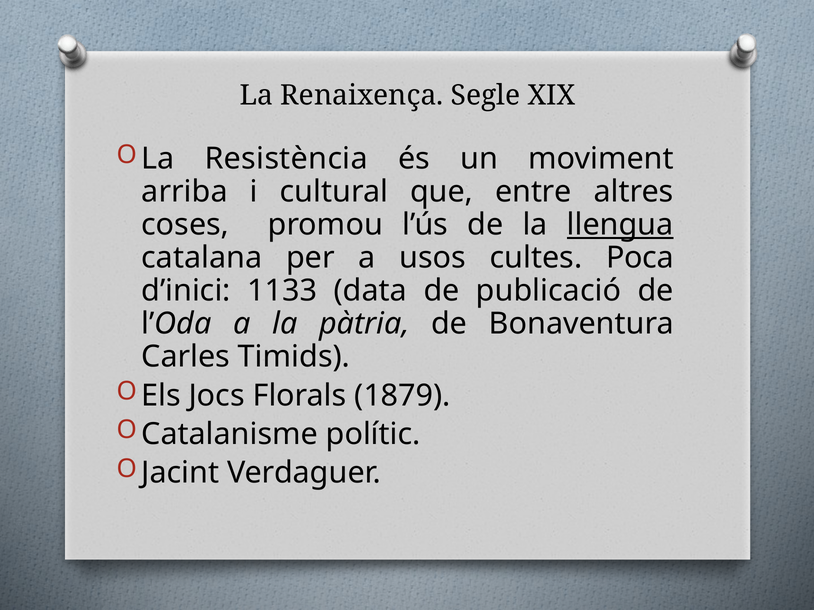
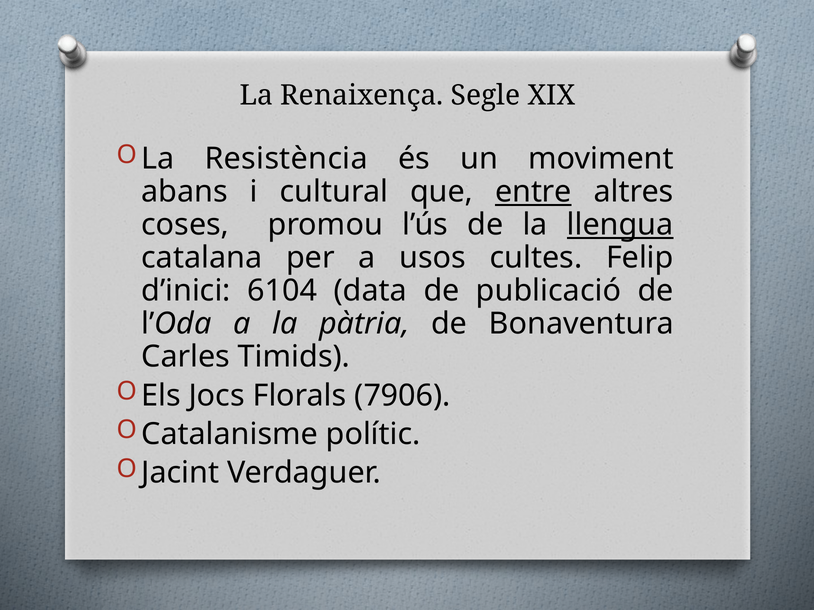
arriba: arriba -> abans
entre underline: none -> present
Poca: Poca -> Felip
1133: 1133 -> 6104
1879: 1879 -> 7906
